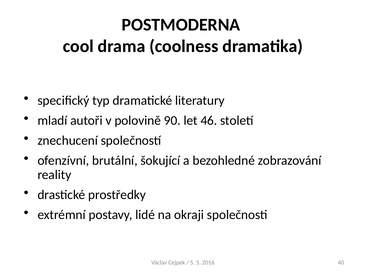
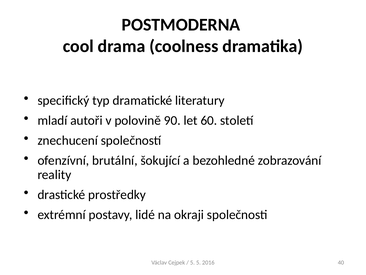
46: 46 -> 60
